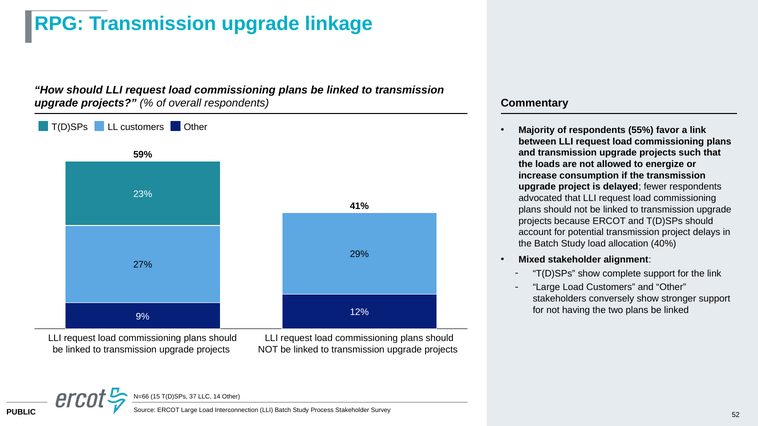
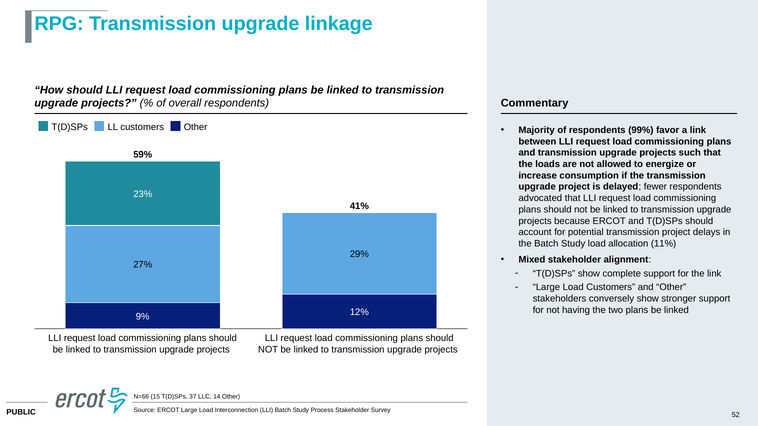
55%: 55% -> 99%
40%: 40% -> 11%
